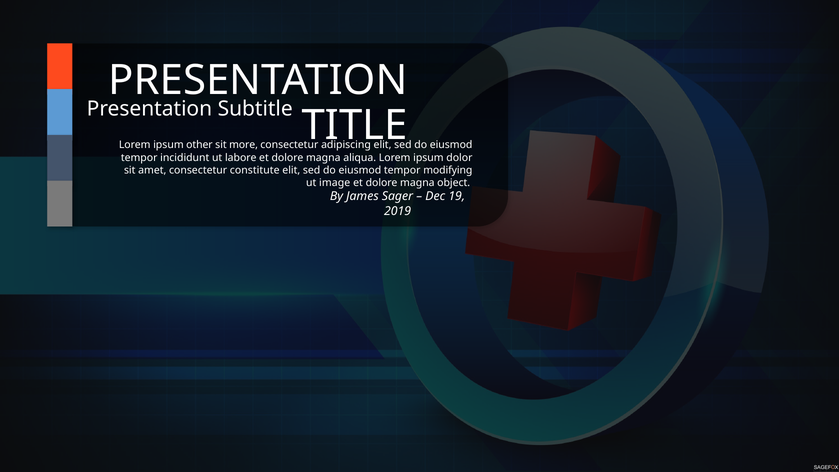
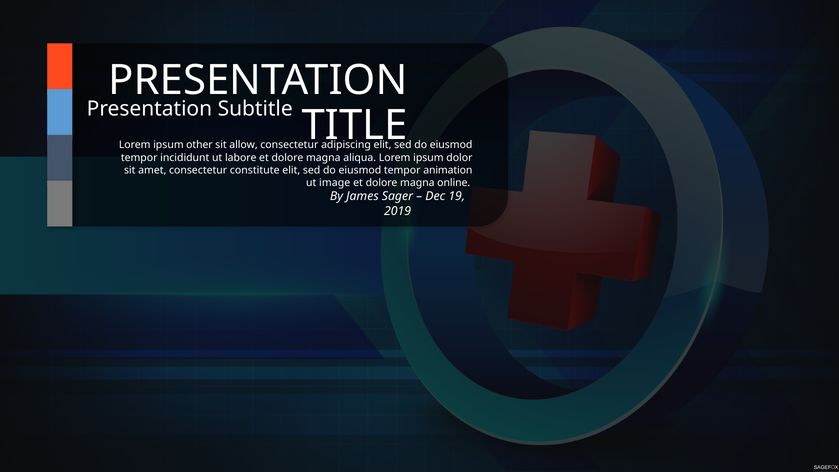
more: more -> allow
modifying: modifying -> animation
object: object -> online
